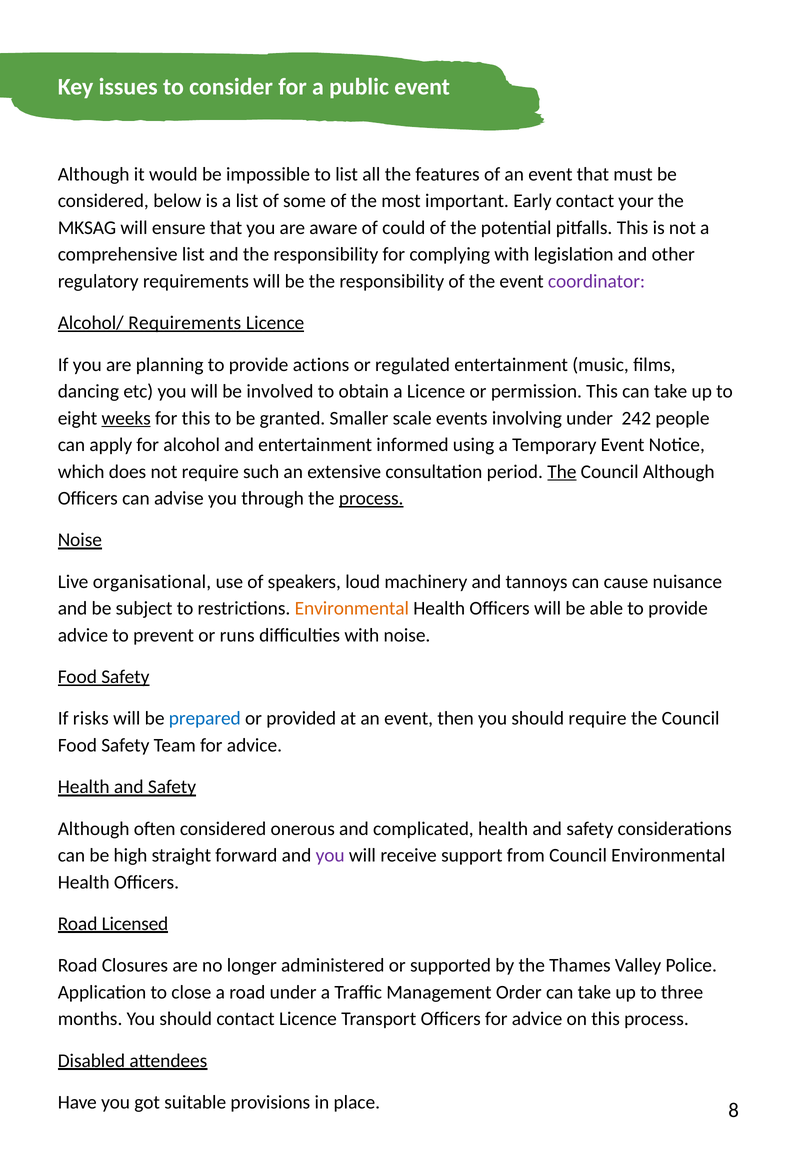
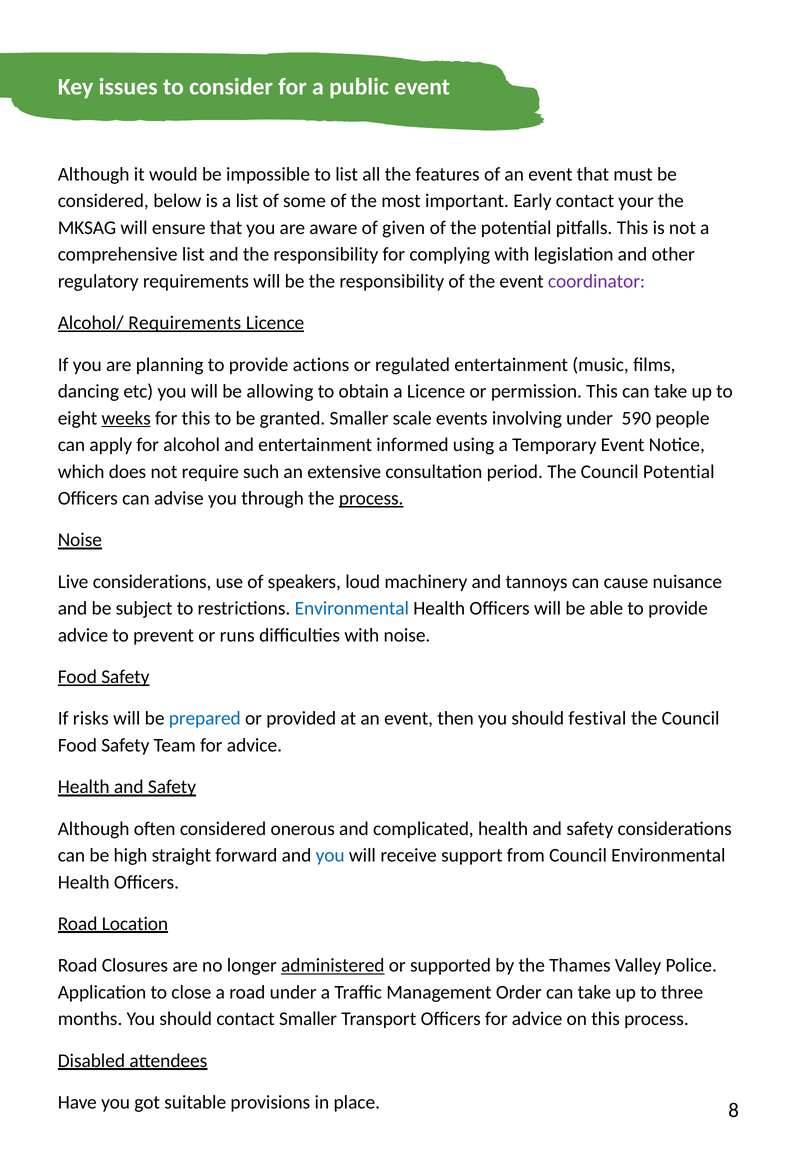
could: could -> given
involved: involved -> allowing
242: 242 -> 590
The at (562, 472) underline: present -> none
Council Although: Although -> Potential
Live organisational: organisational -> considerations
Environmental at (352, 608) colour: orange -> blue
should require: require -> festival
you at (330, 855) colour: purple -> blue
Licensed: Licensed -> Location
administered underline: none -> present
contact Licence: Licence -> Smaller
